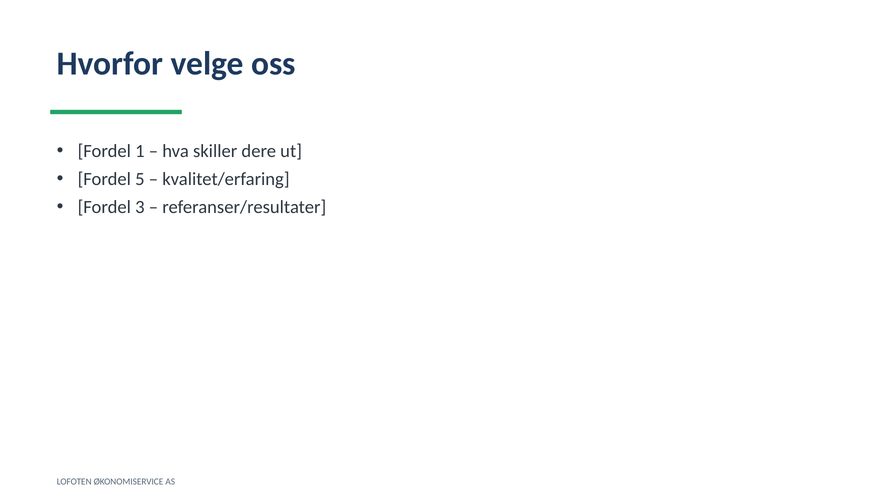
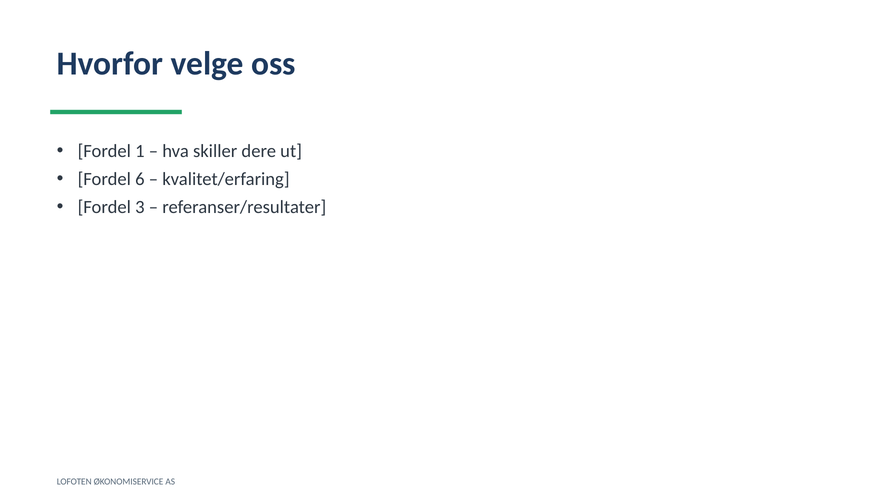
5: 5 -> 6
